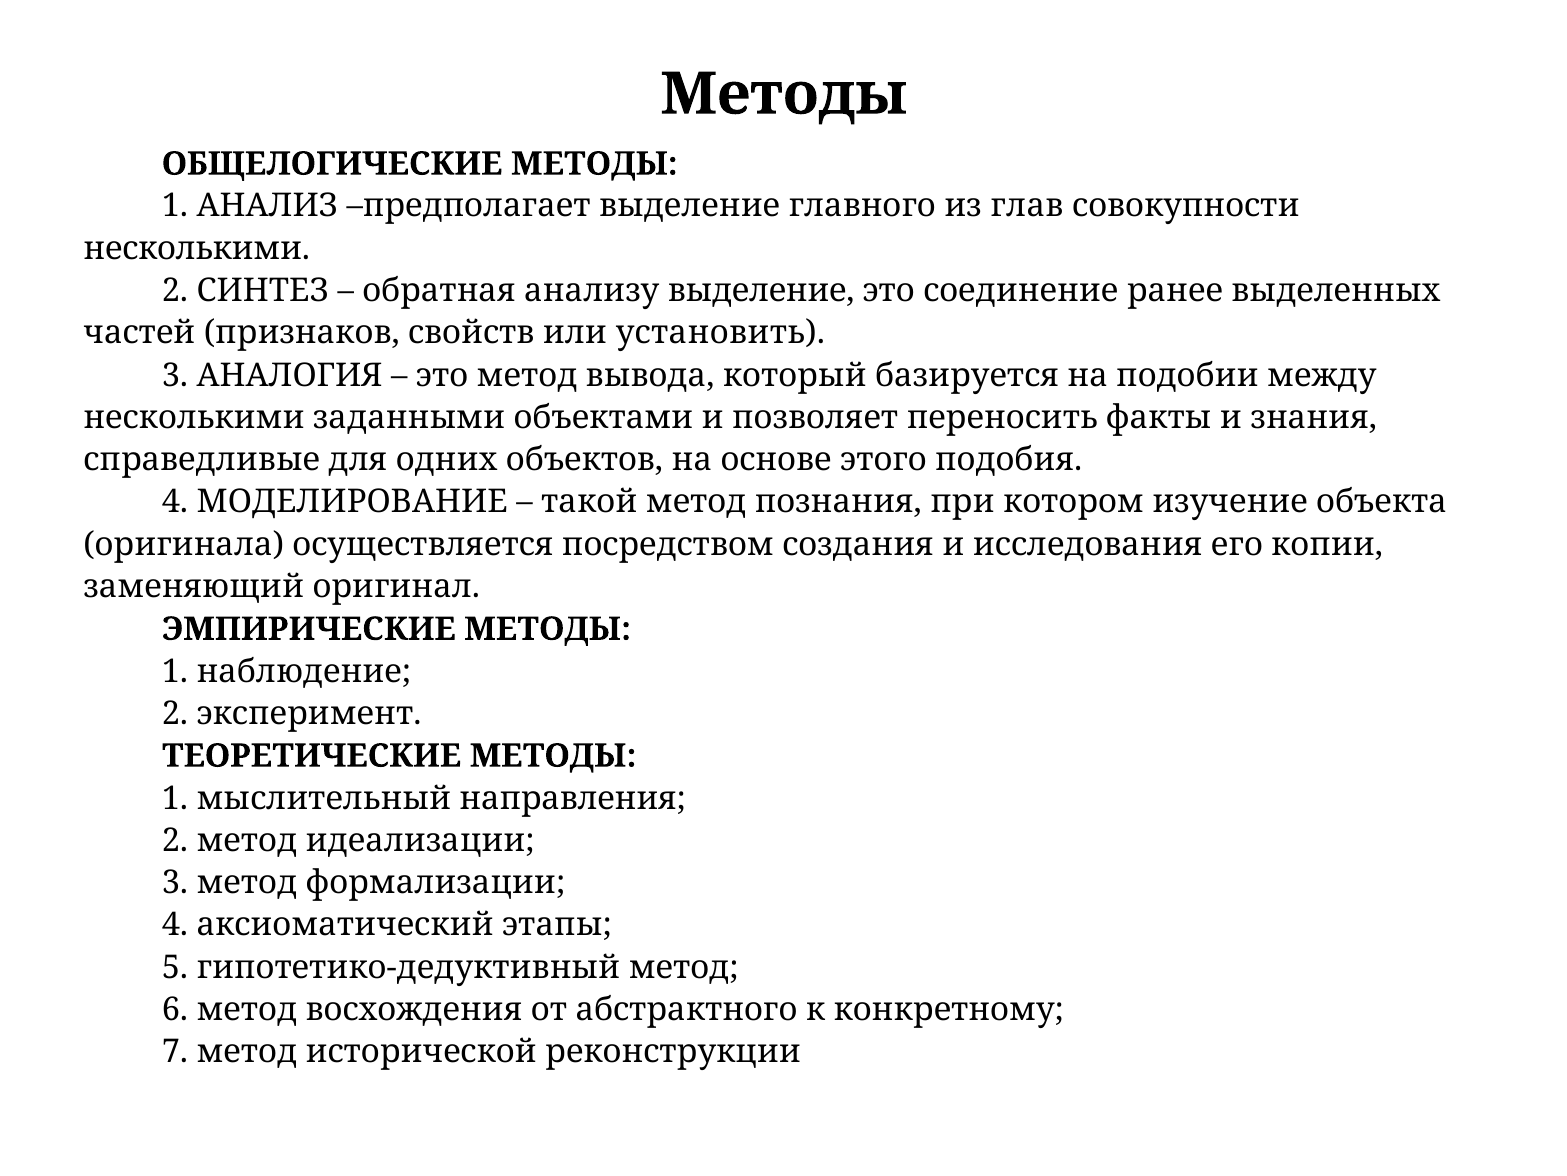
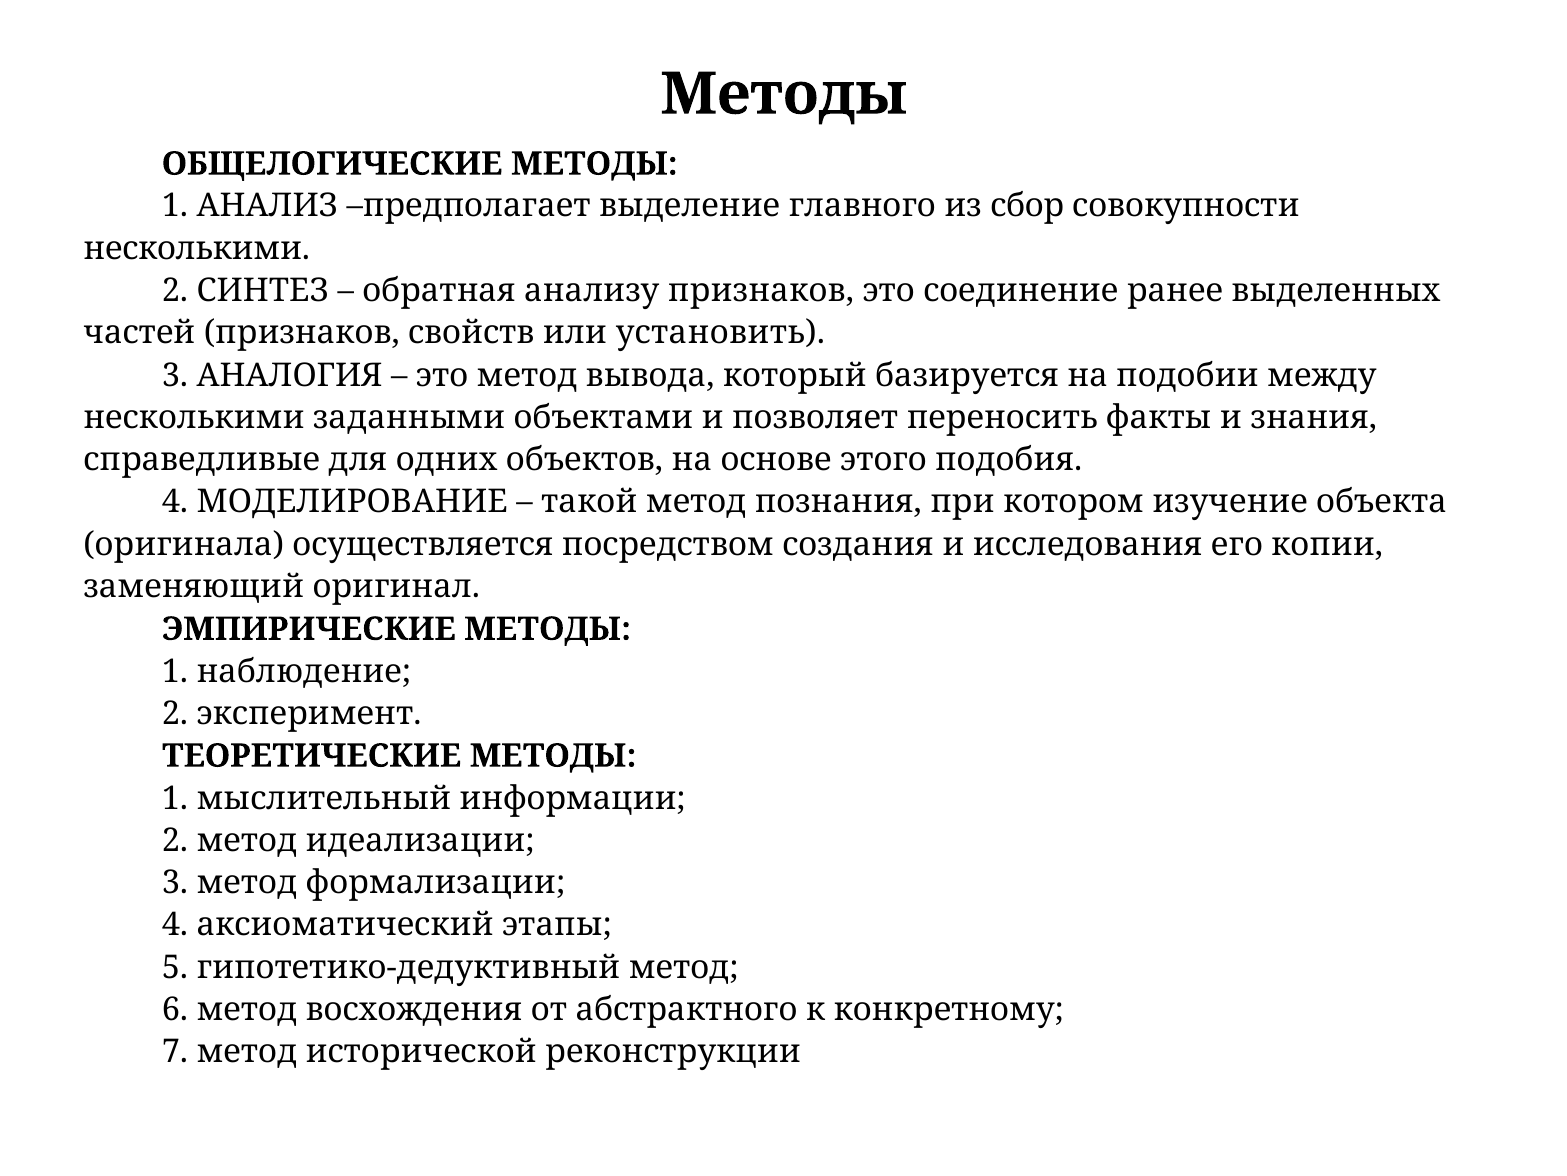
глав: глав -> сбор
анализу выделение: выделение -> признаков
направления: направления -> информации
